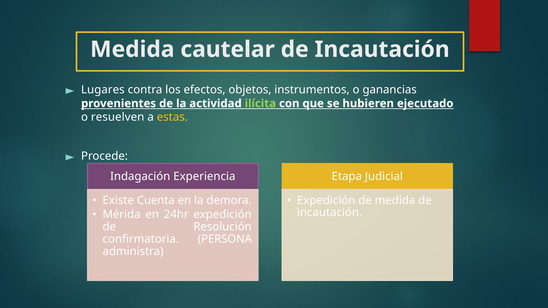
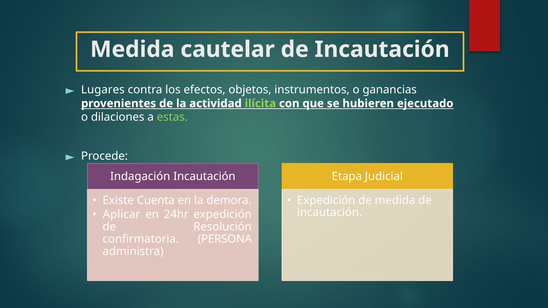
resuelven: resuelven -> dilaciones
estas colour: yellow -> light green
Indagación Experiencia: Experiencia -> Incautación
Mérida: Mérida -> Aplicar
